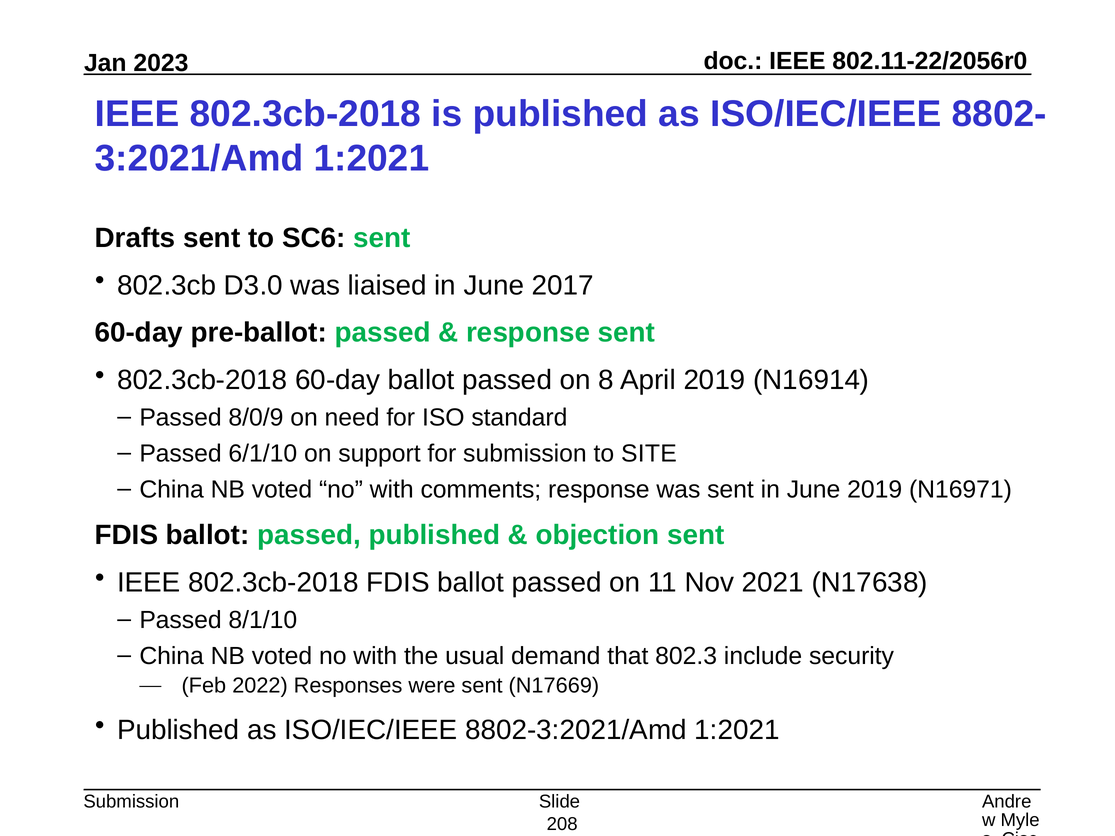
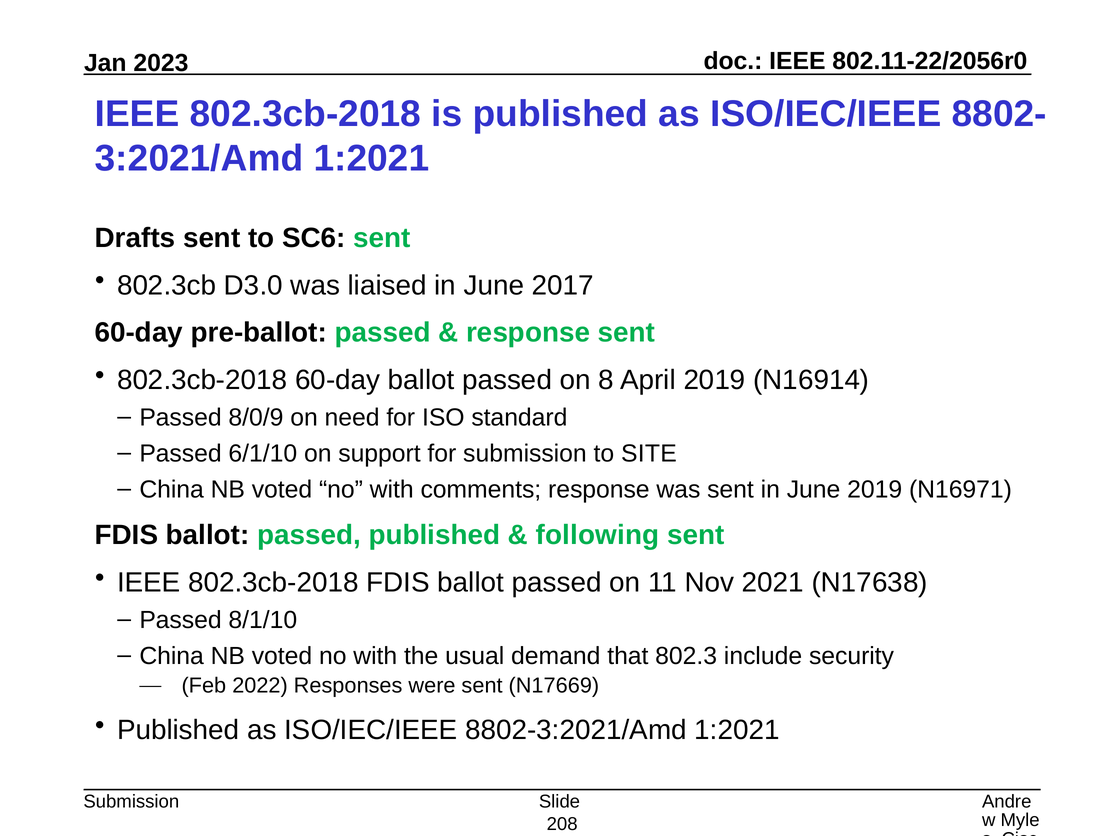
objection: objection -> following
